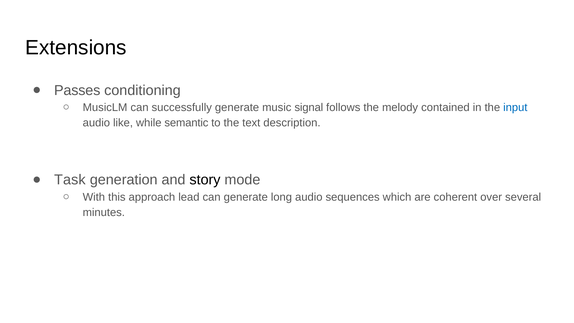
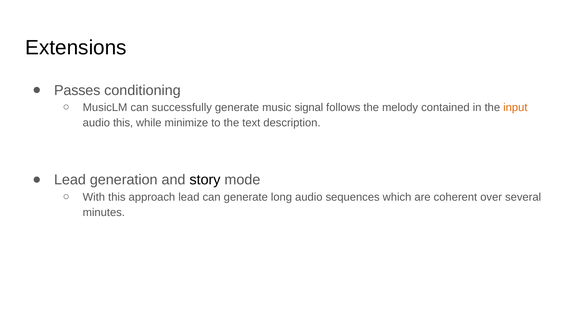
input colour: blue -> orange
audio like: like -> this
semantic: semantic -> minimize
Task at (70, 180): Task -> Lead
